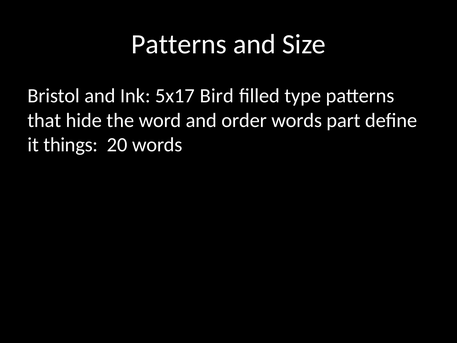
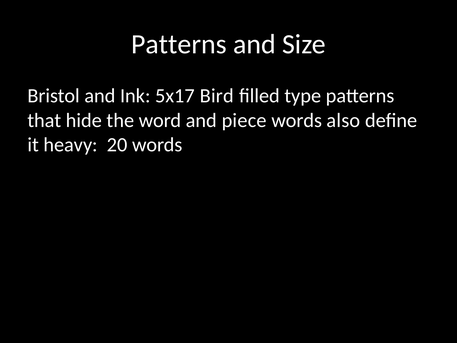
order: order -> piece
part: part -> also
things: things -> heavy
